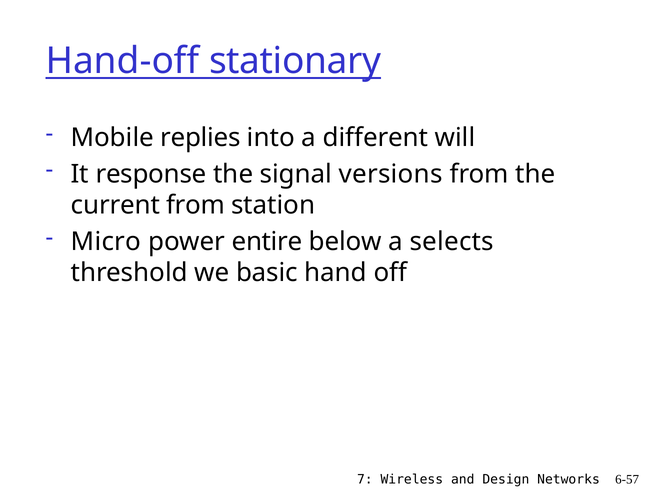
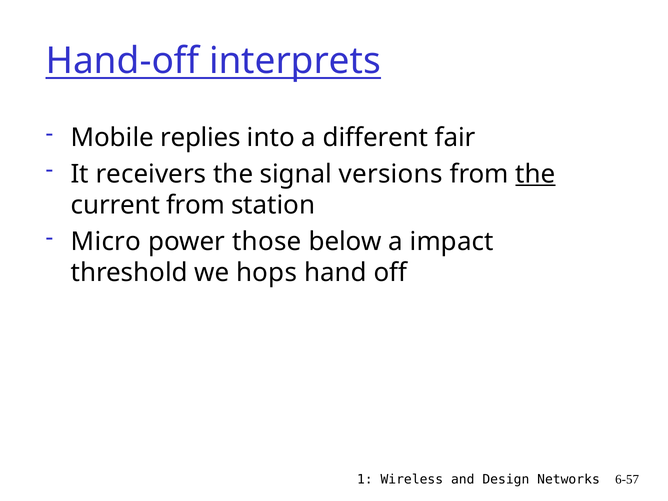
stationary: stationary -> interprets
will: will -> fair
response: response -> receivers
the at (535, 174) underline: none -> present
entire: entire -> those
selects: selects -> impact
basic: basic -> hops
7: 7 -> 1
